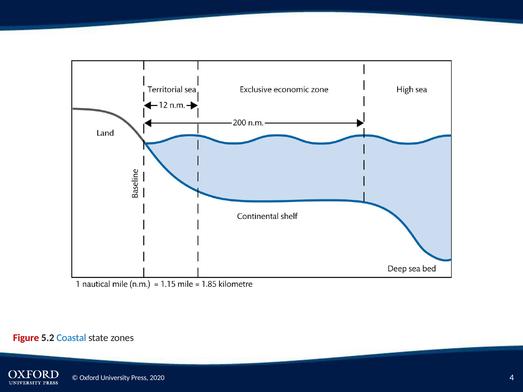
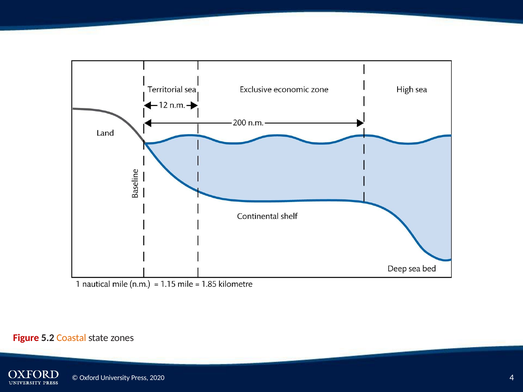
Coastal colour: blue -> orange
